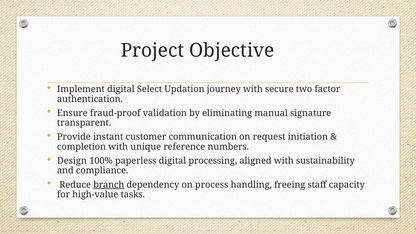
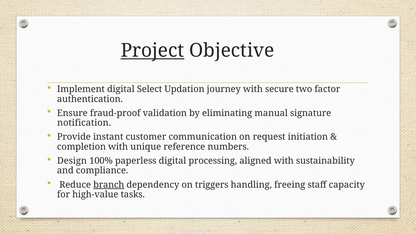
Project underline: none -> present
transparent: transparent -> notification
process: process -> triggers
